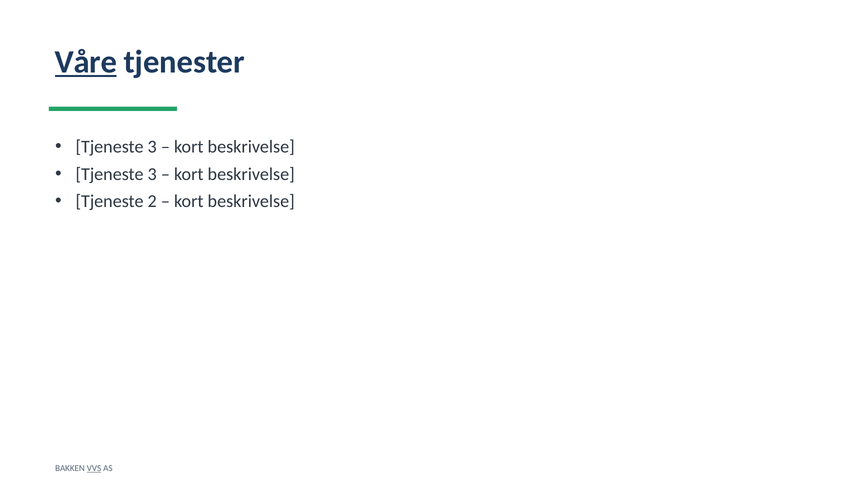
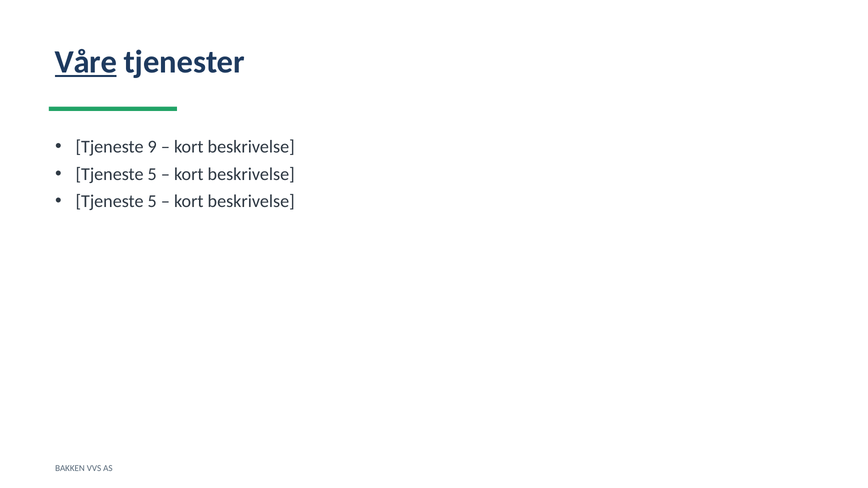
3 at (152, 147): 3 -> 9
3 at (152, 174): 3 -> 5
2 at (152, 201): 2 -> 5
VVS underline: present -> none
